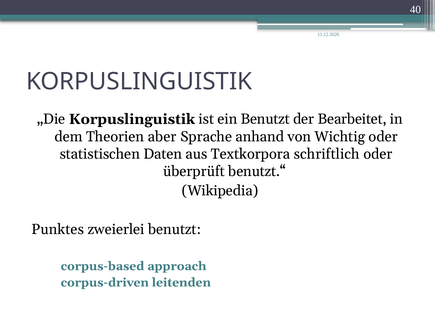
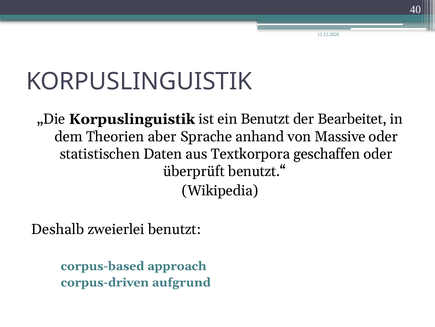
Wichtig: Wichtig -> Massive
schriftlich: schriftlich -> geschaffen
Punktes: Punktes -> Deshalb
leitenden: leitenden -> aufgrund
